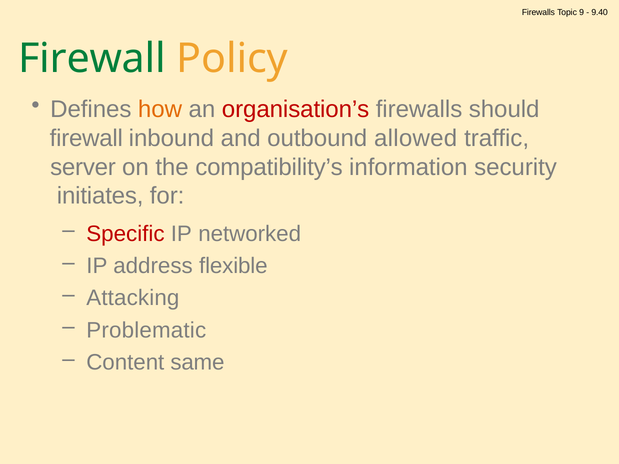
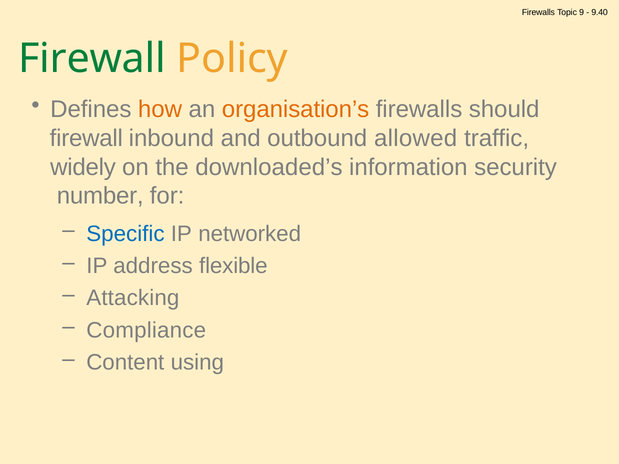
organisation’s colour: red -> orange
server: server -> widely
compatibility’s: compatibility’s -> downloaded’s
initiates: initiates -> number
Specific colour: red -> blue
Problematic: Problematic -> Compliance
same: same -> using
